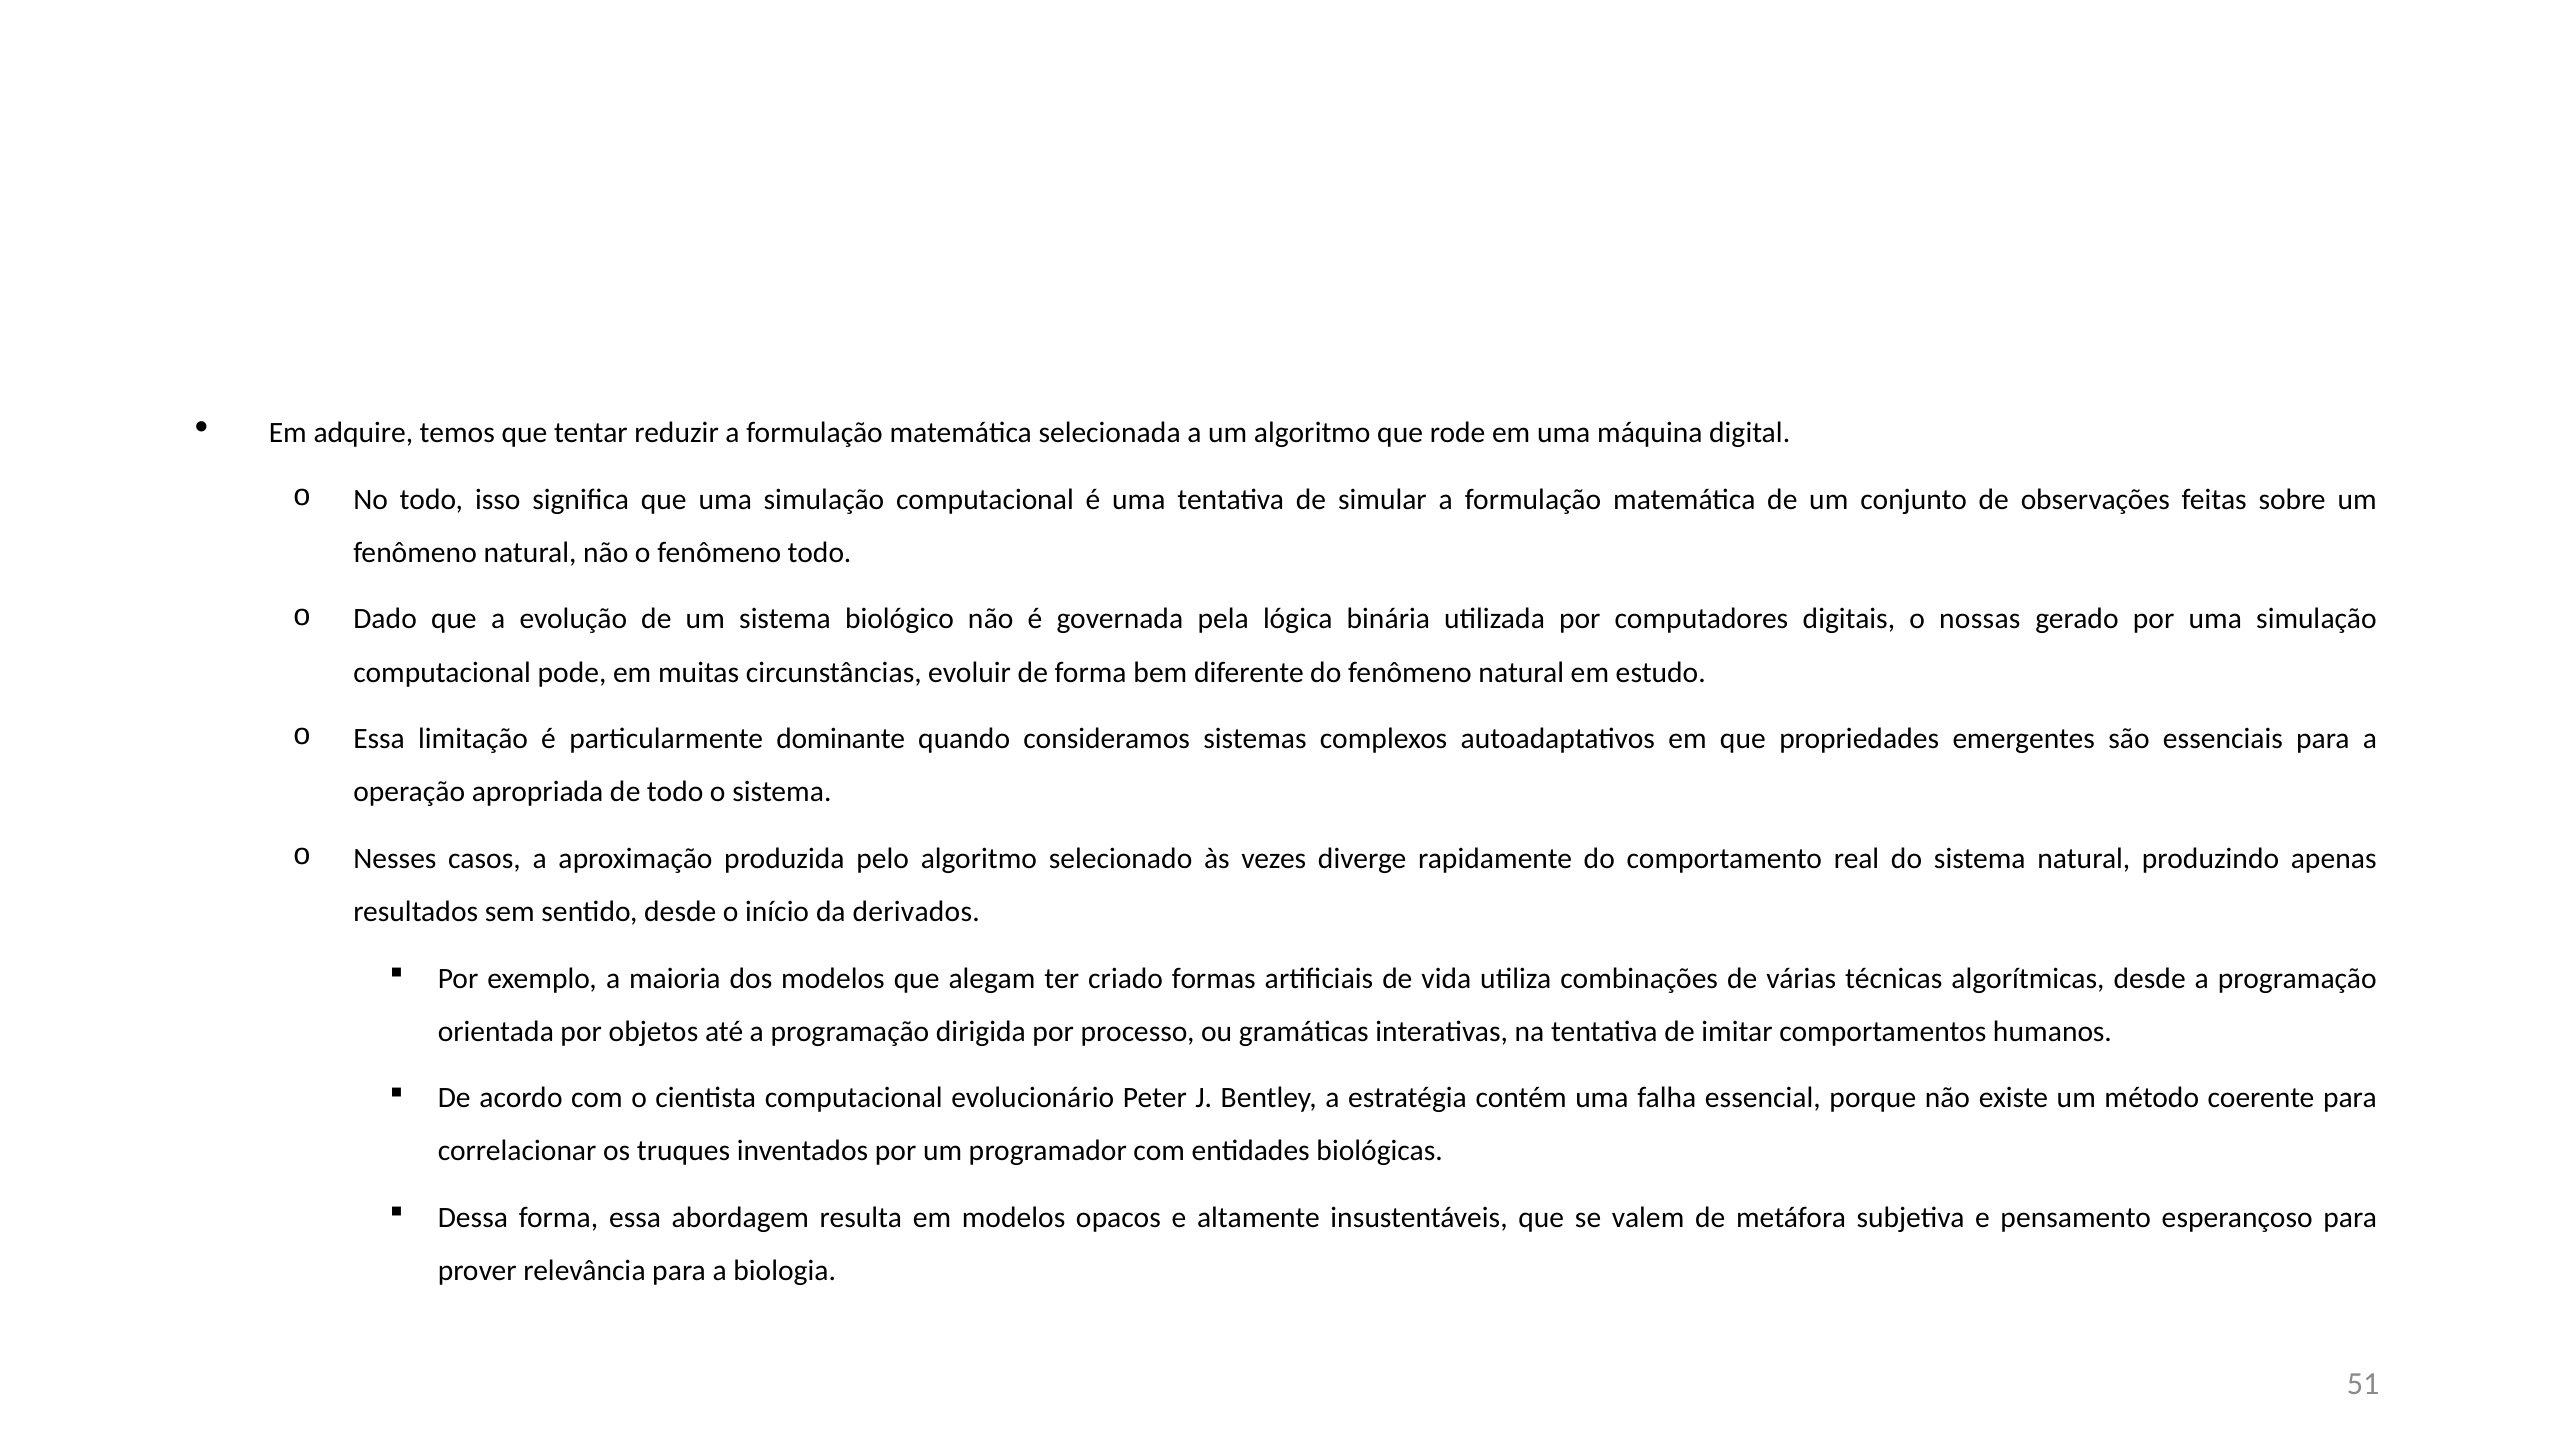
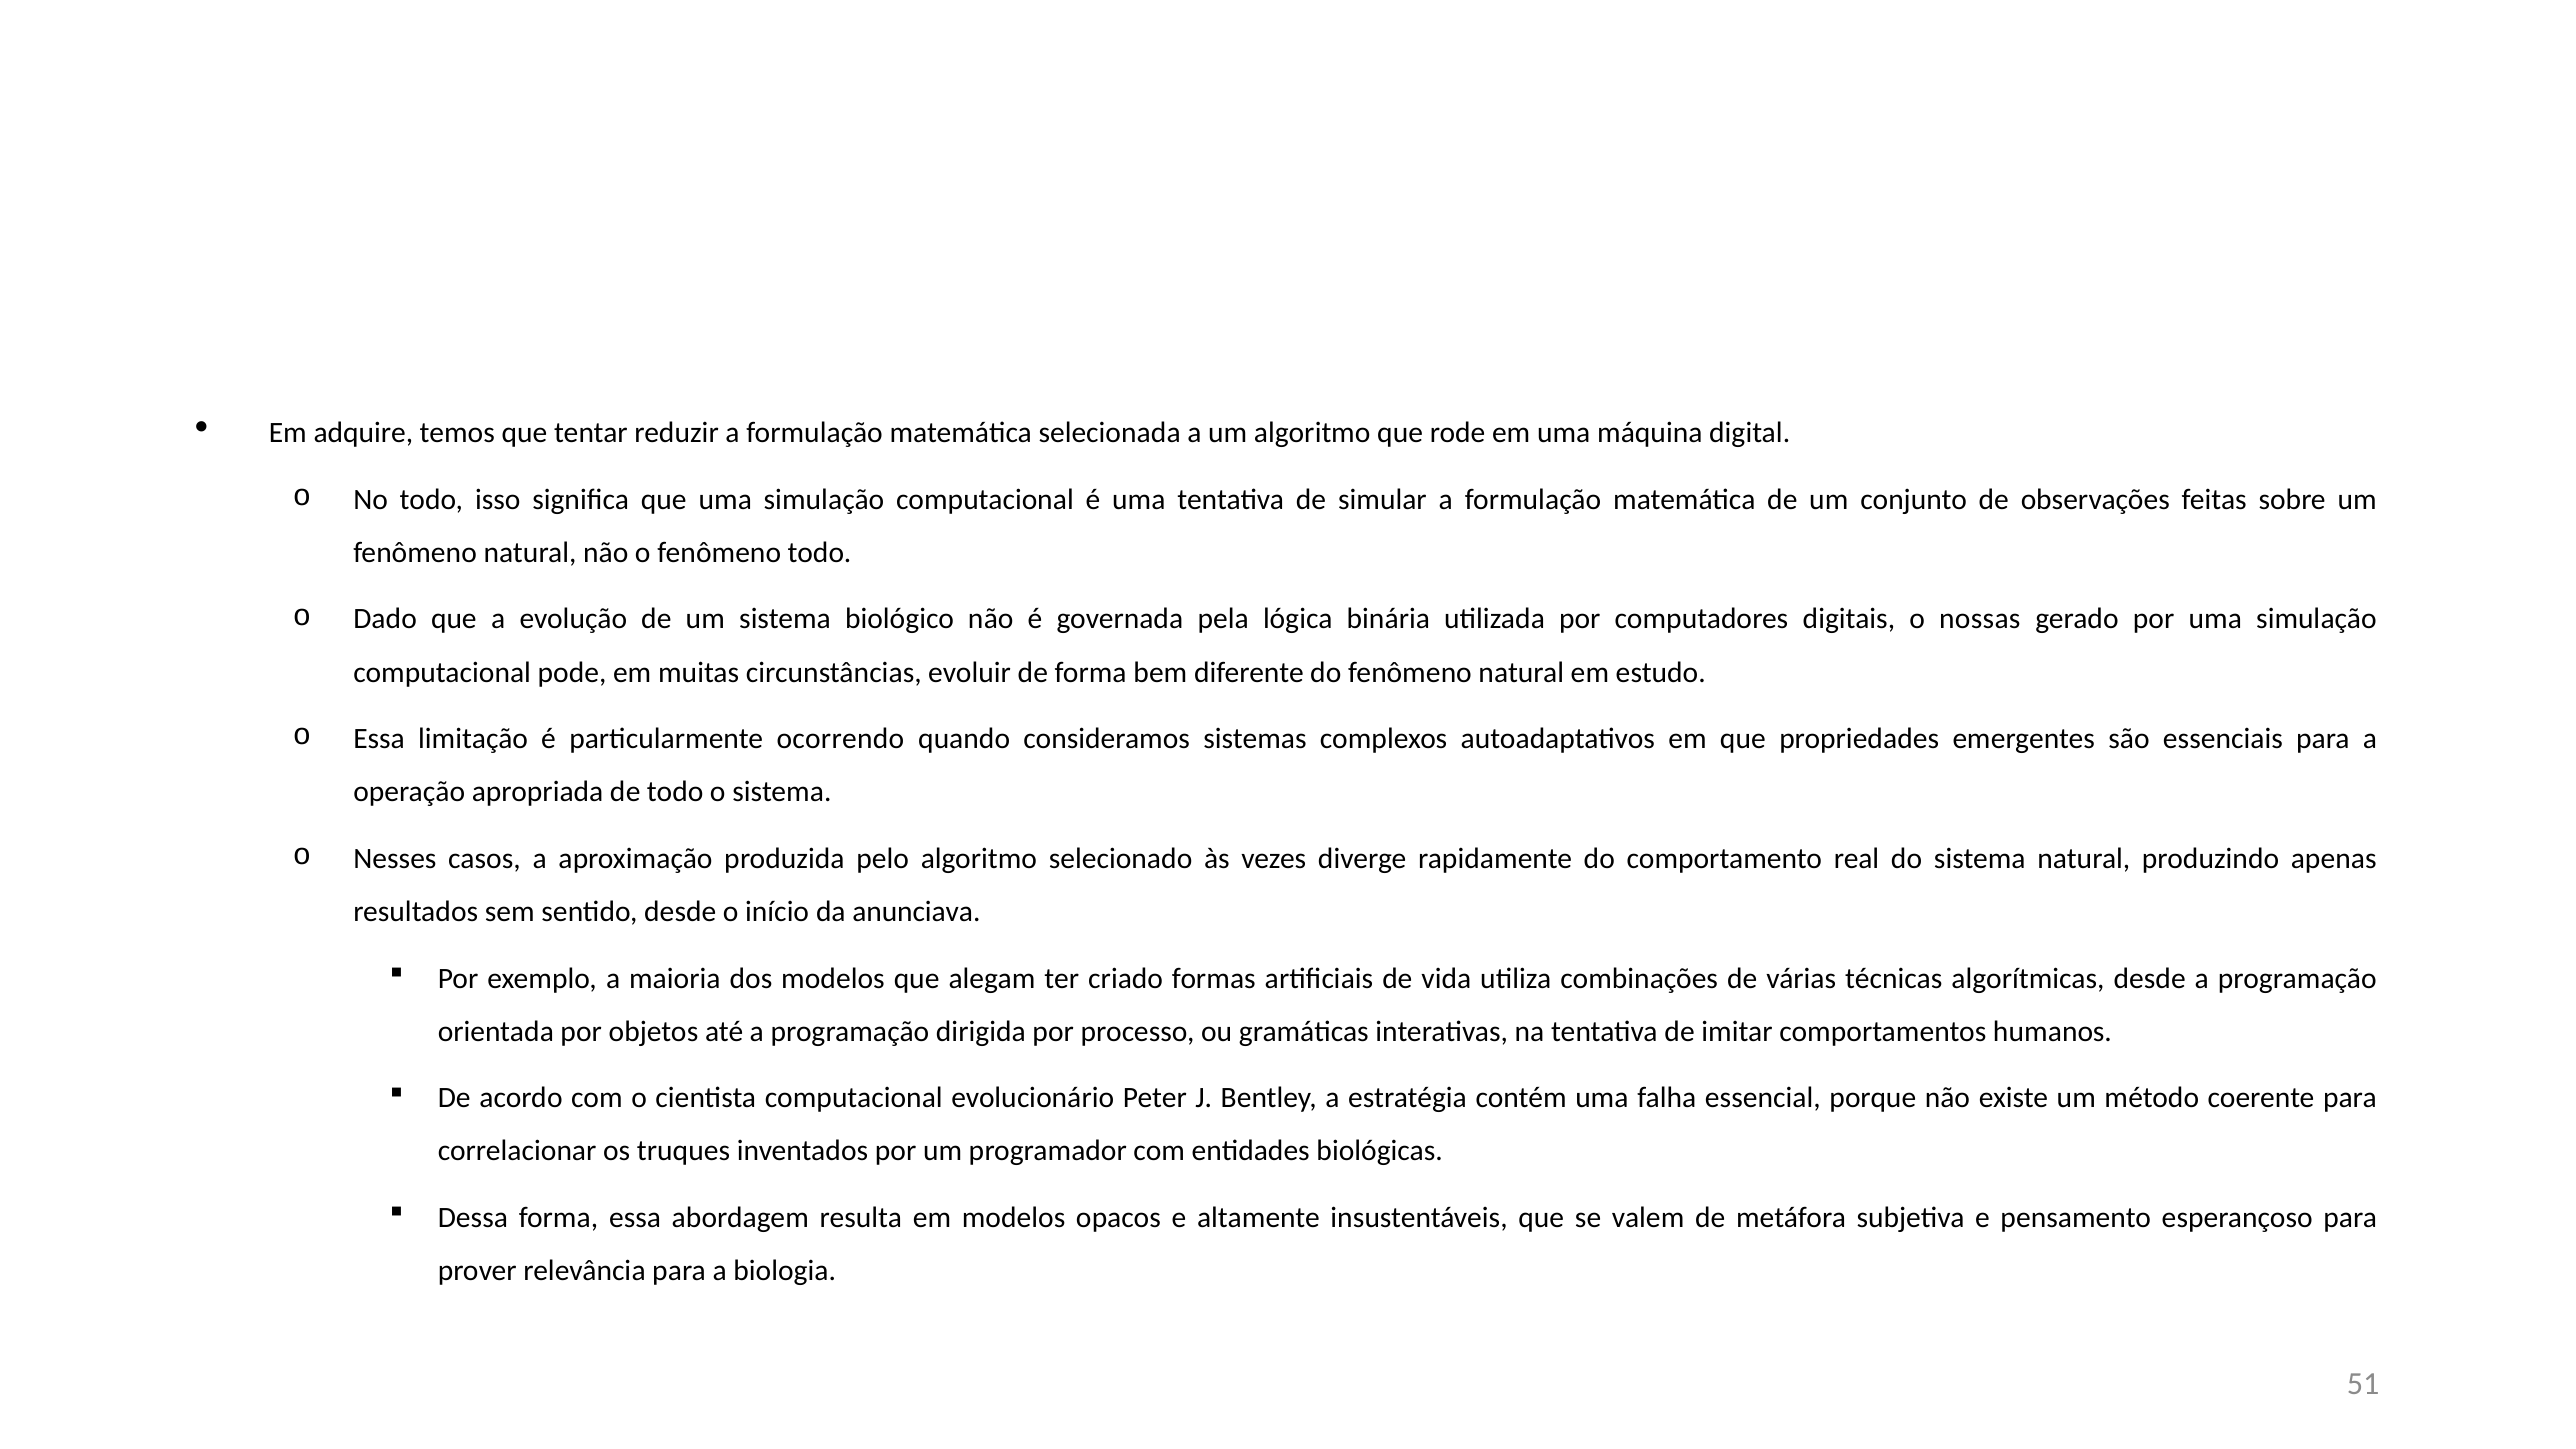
dominante: dominante -> ocorrendo
derivados: derivados -> anunciava
